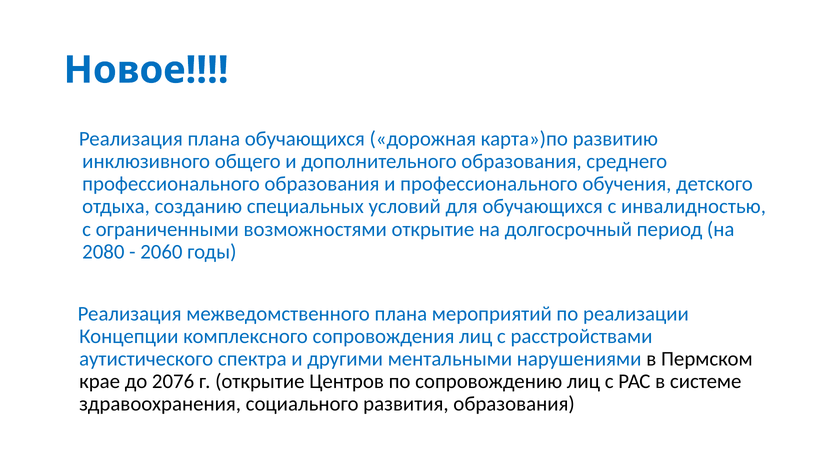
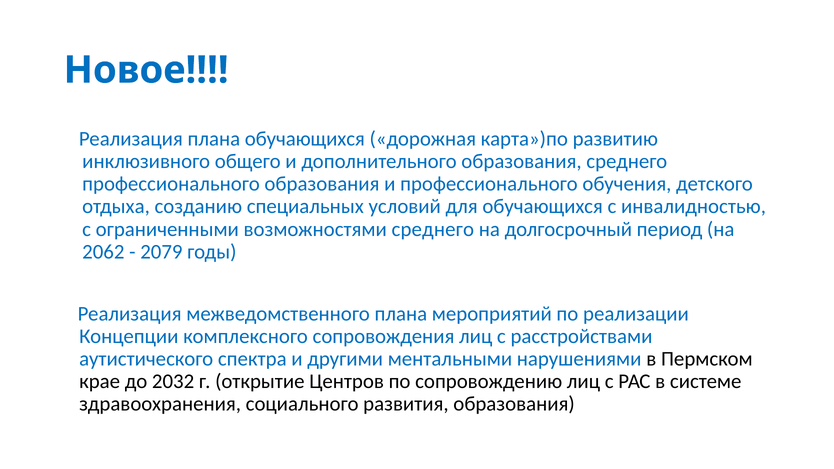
возможностями открытие: открытие -> среднего
2080: 2080 -> 2062
2060: 2060 -> 2079
2076: 2076 -> 2032
